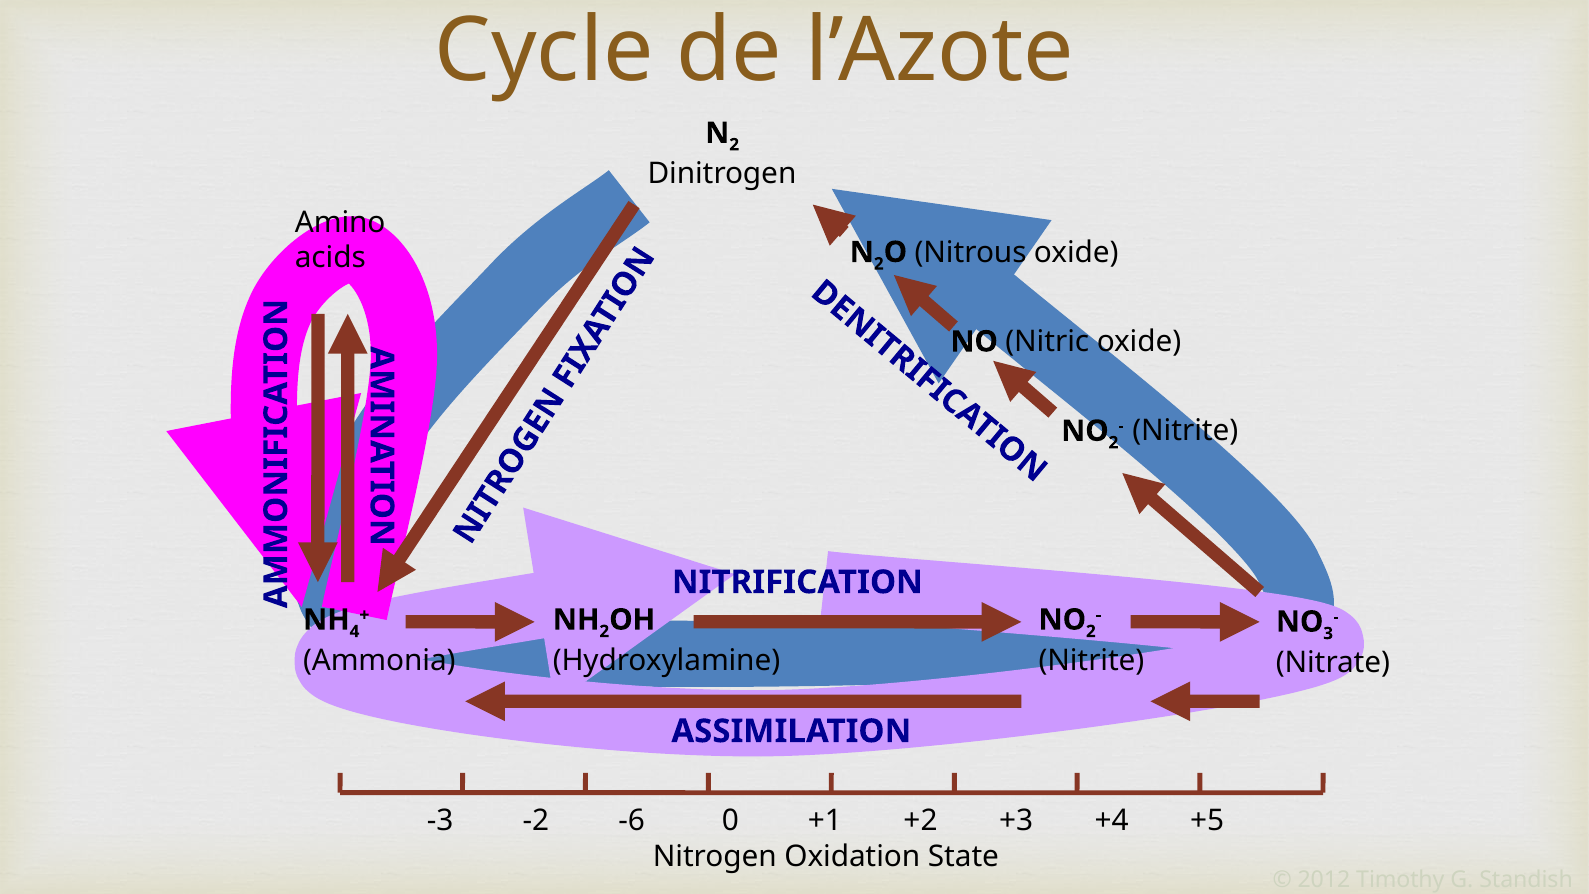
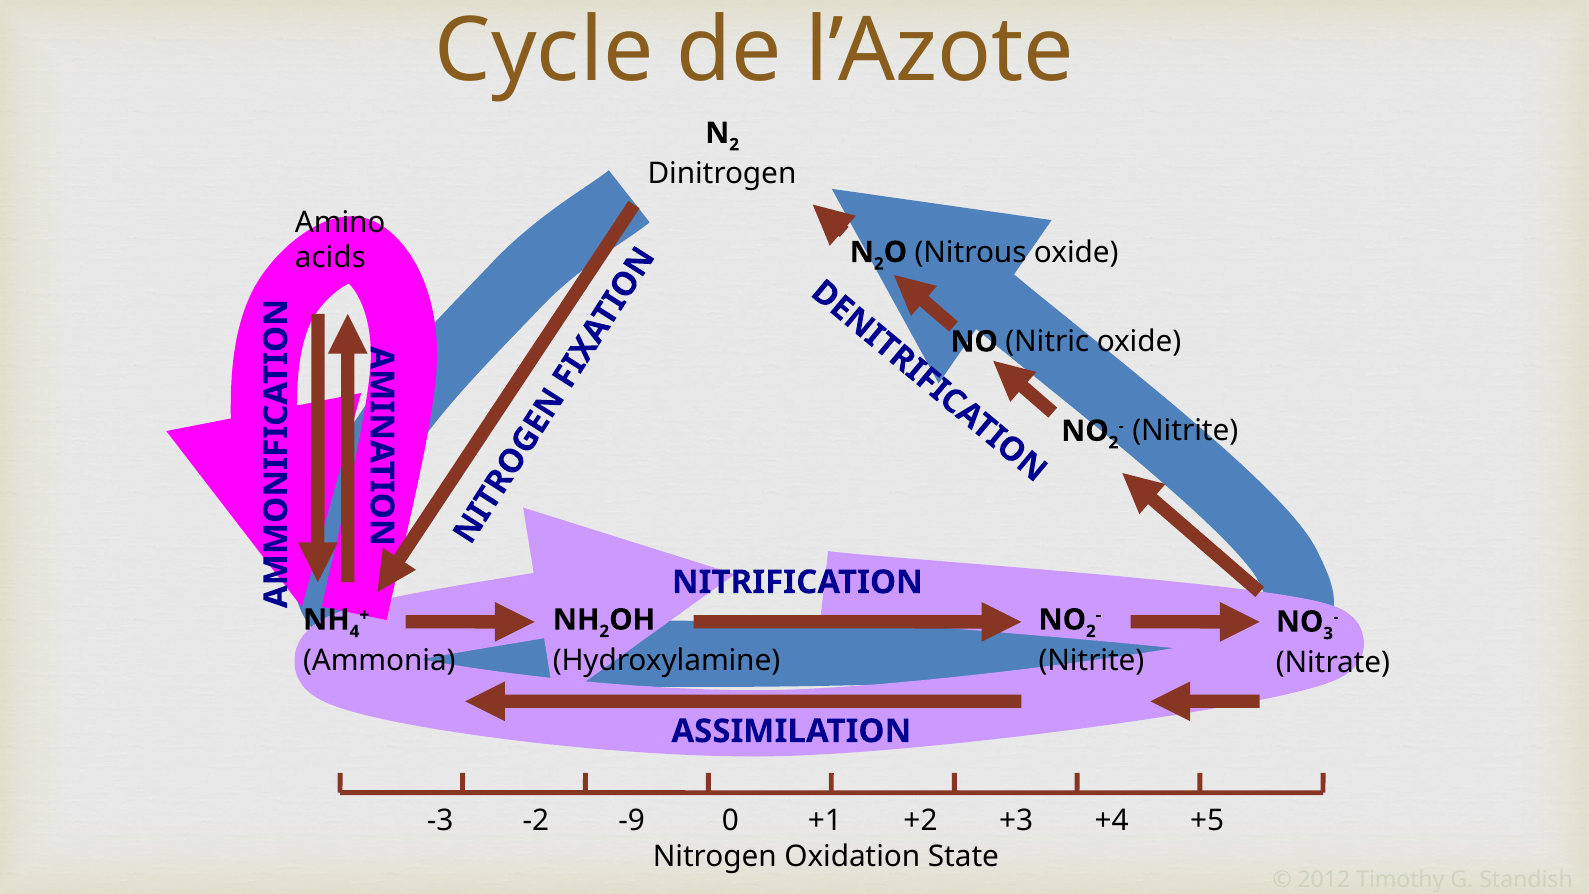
-6: -6 -> -9
